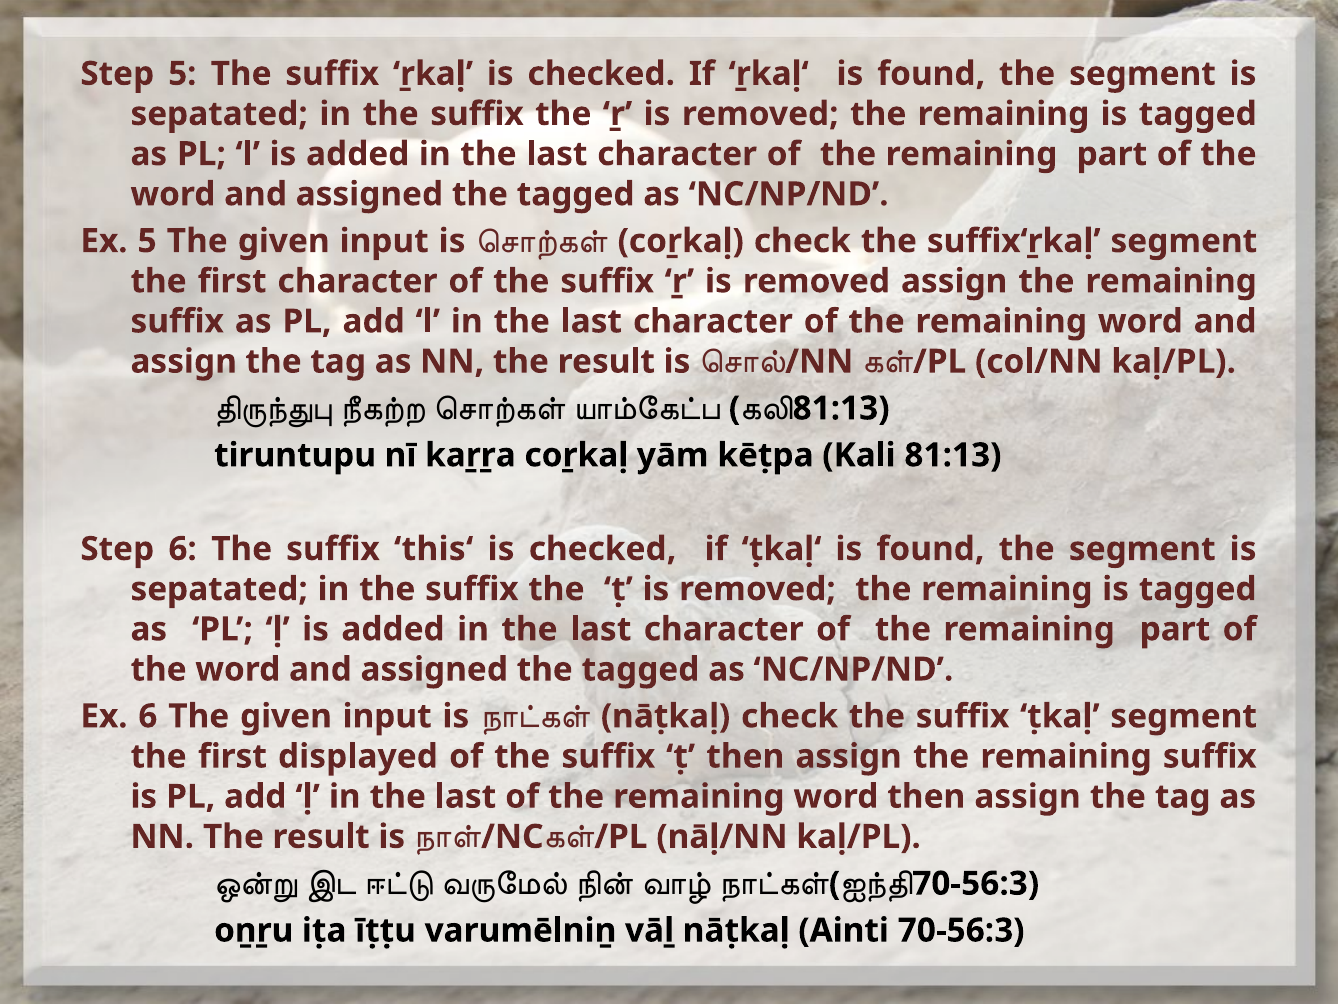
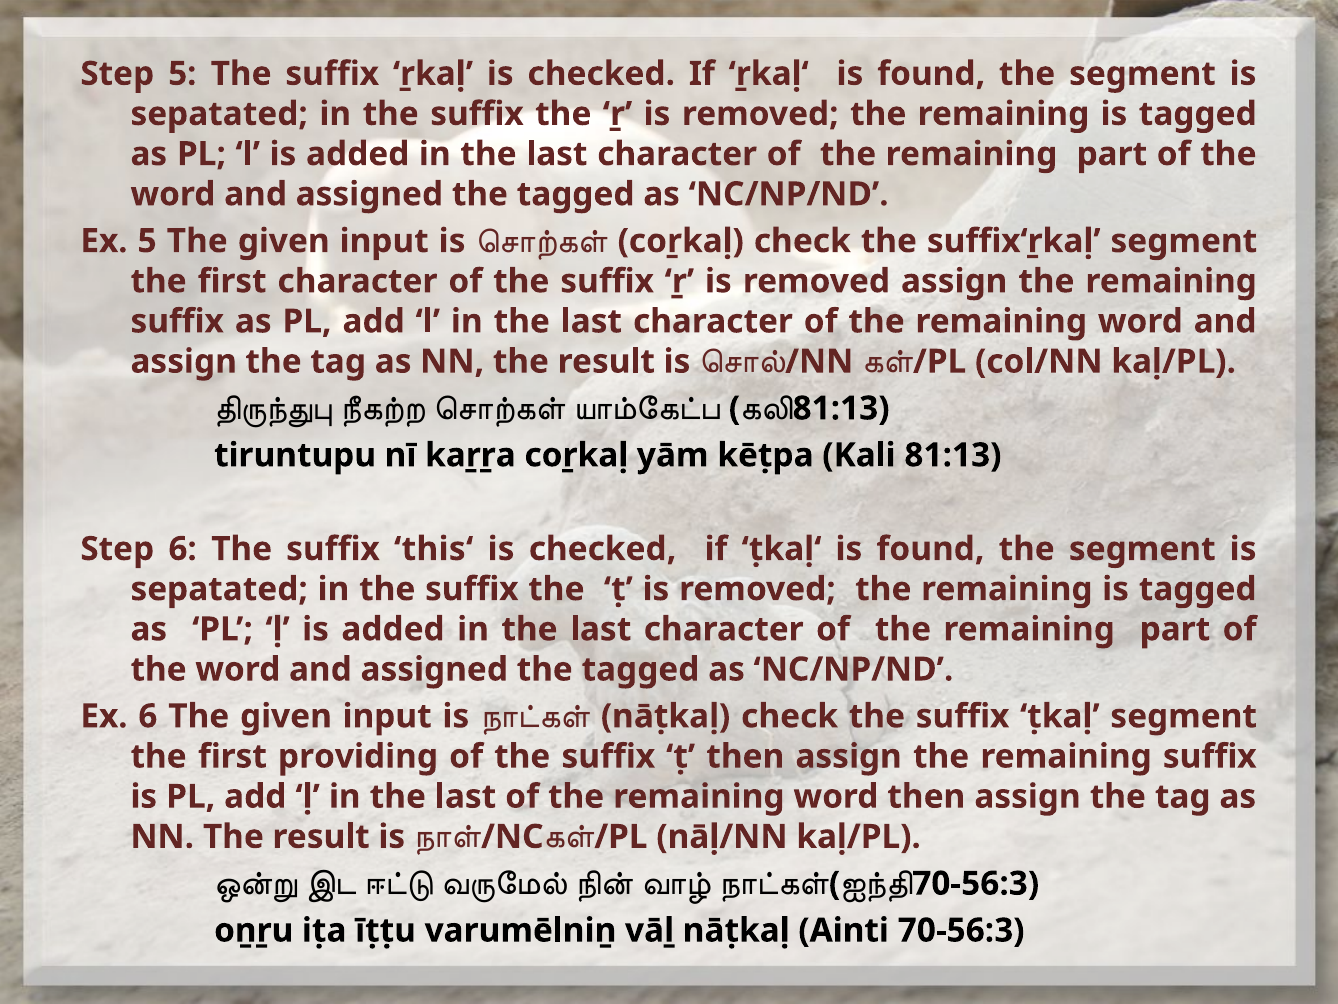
displayed: displayed -> providing
